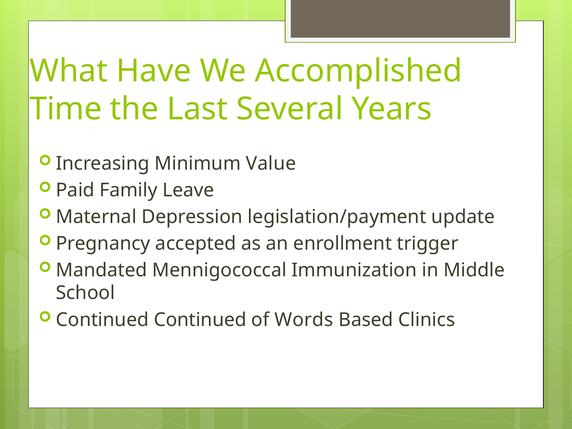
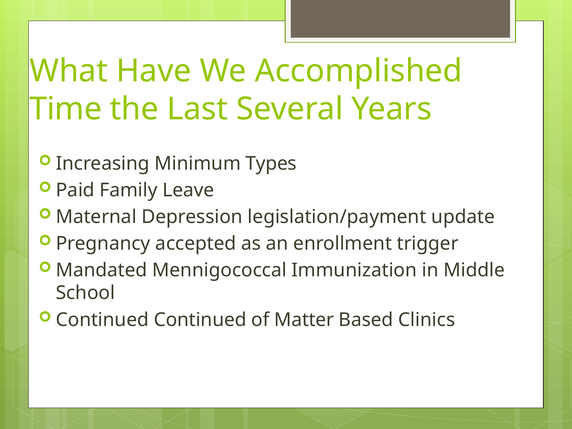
Value: Value -> Types
Words: Words -> Matter
